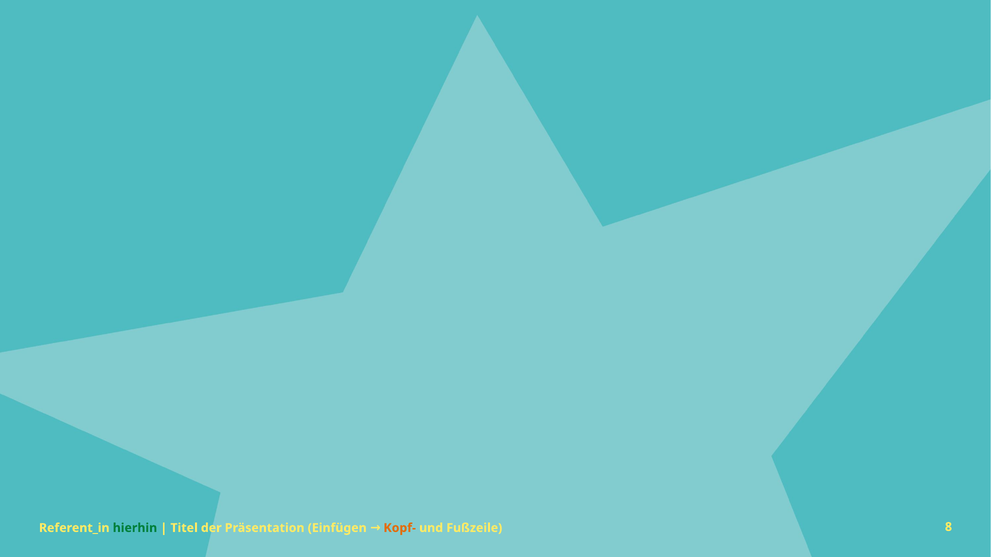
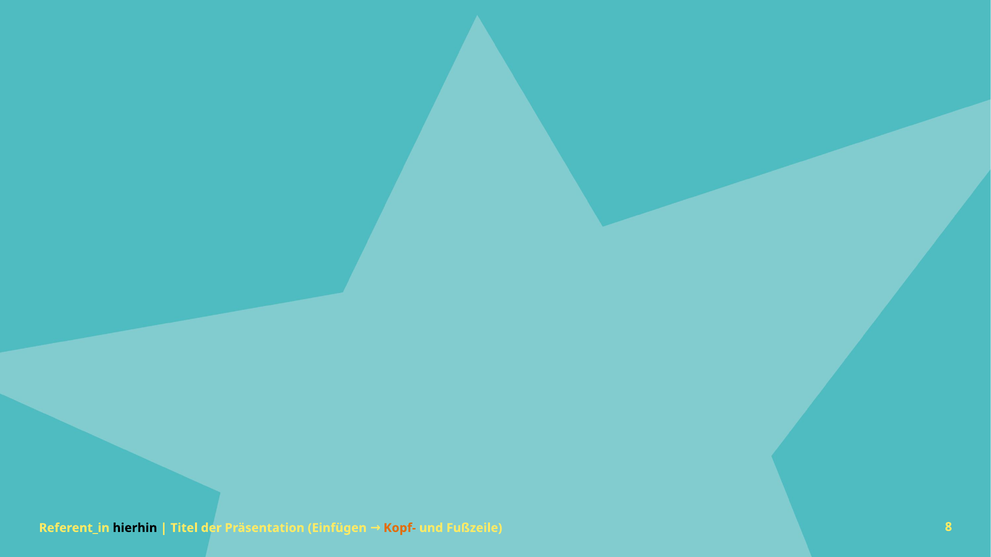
hierhin colour: green -> black
